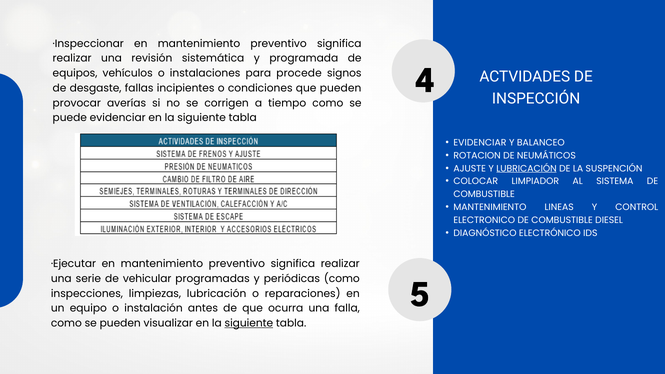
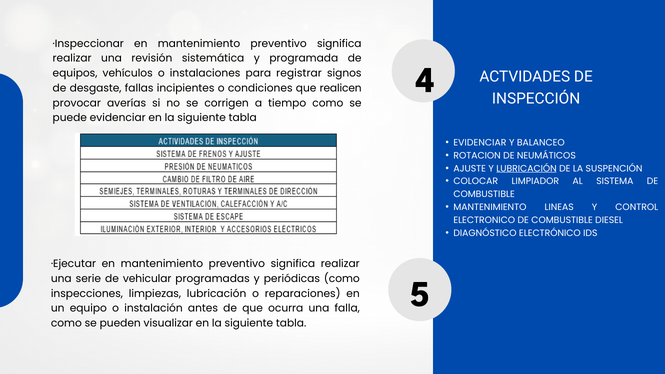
procede: procede -> registrar
que pueden: pueden -> realicen
siguiente at (249, 323) underline: present -> none
